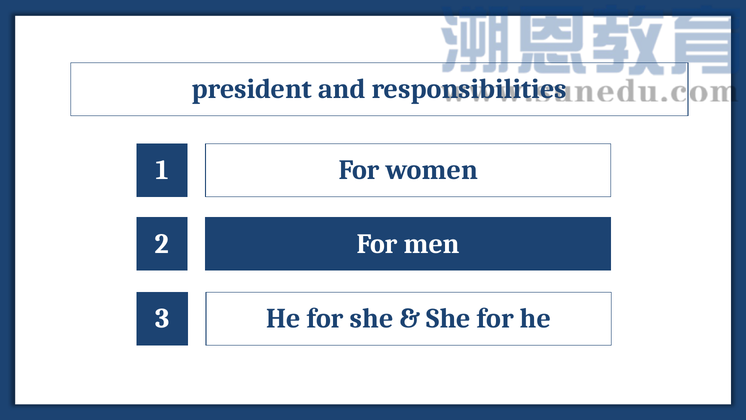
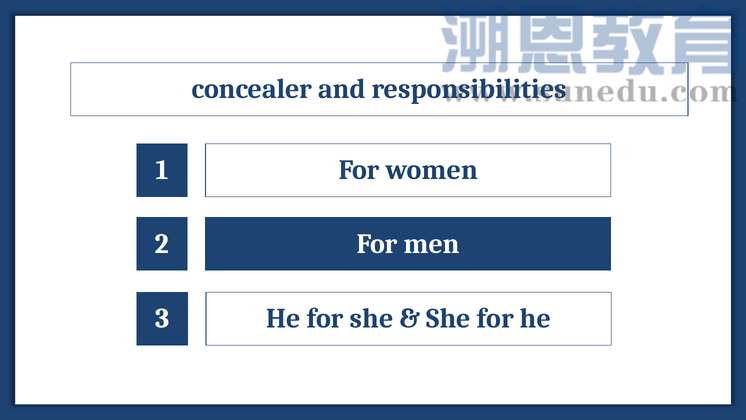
president: president -> concealer
